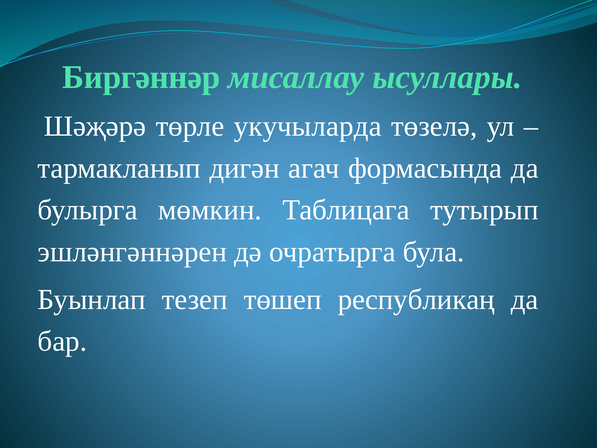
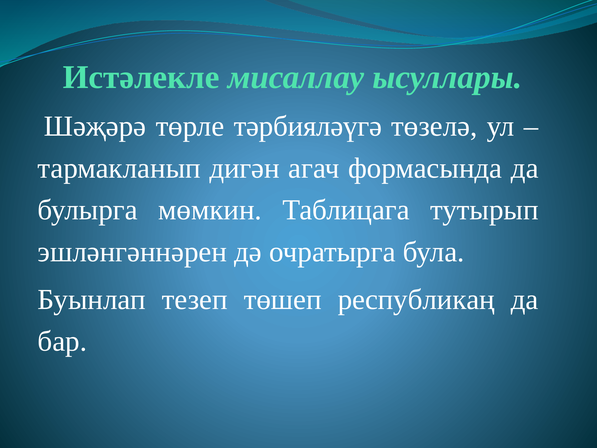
Биргәннәр: Биргәннәр -> Истәлекле
укучыларда: укучыларда -> тәрбияләүгә
